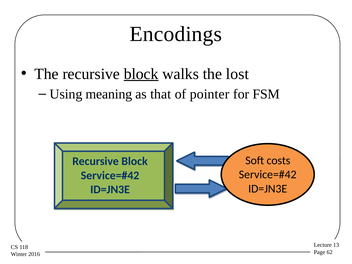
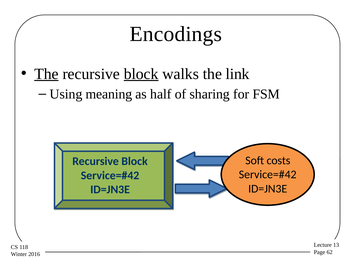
The at (46, 74) underline: none -> present
lost: lost -> link
that: that -> half
pointer: pointer -> sharing
